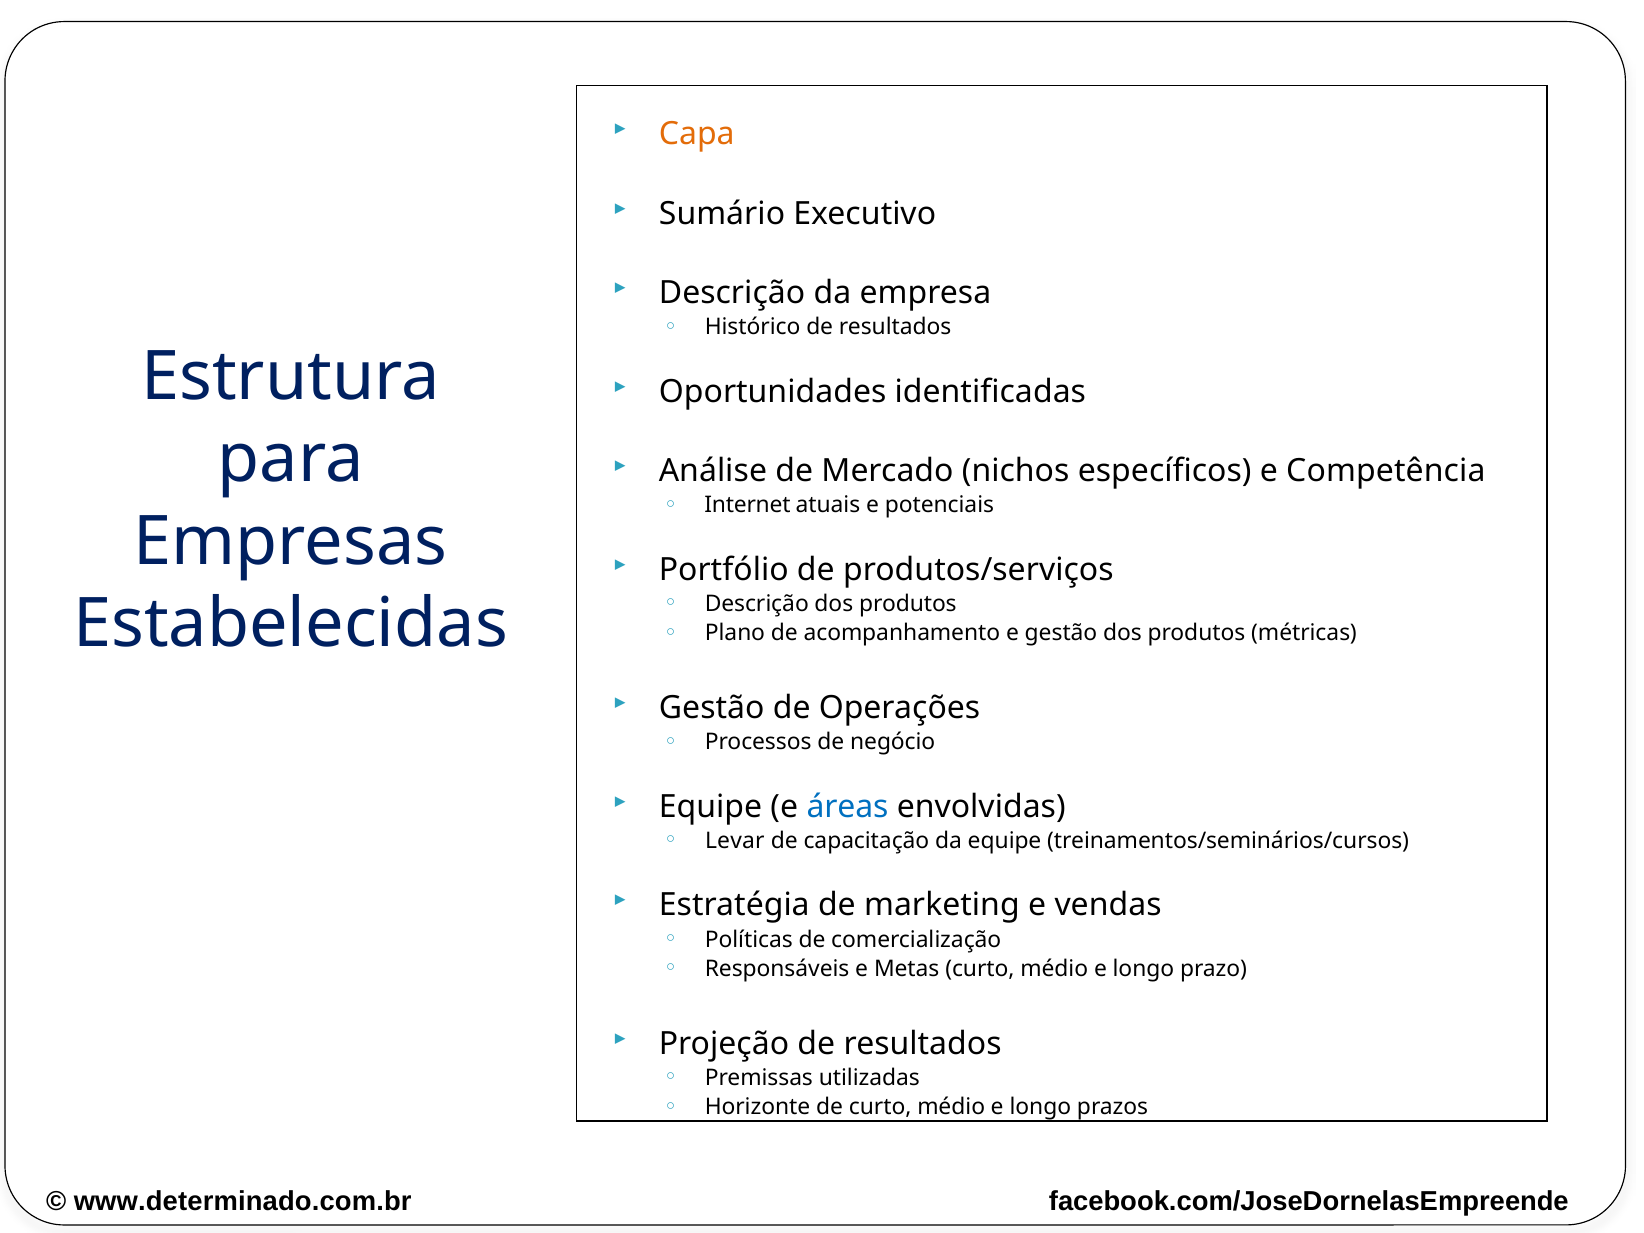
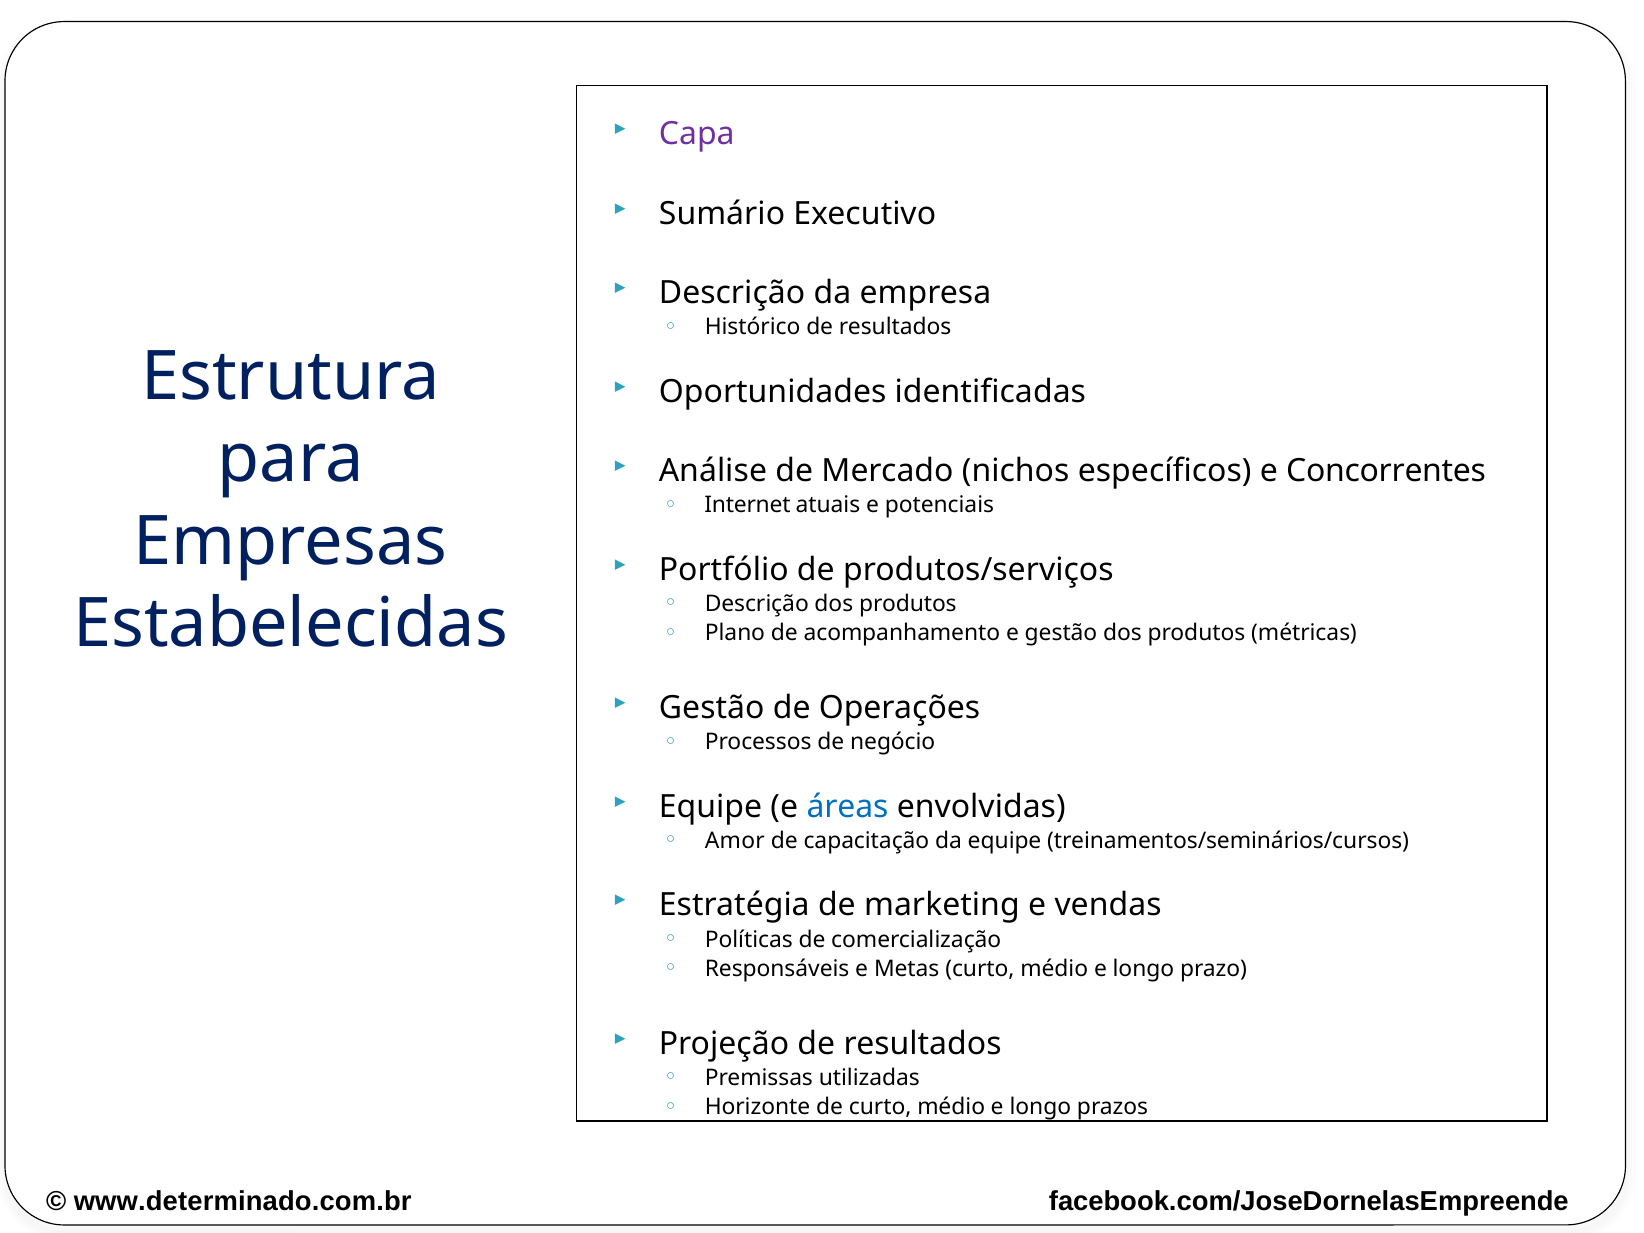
Capa colour: orange -> purple
Competência: Competência -> Concorrentes
Levar: Levar -> Amor
